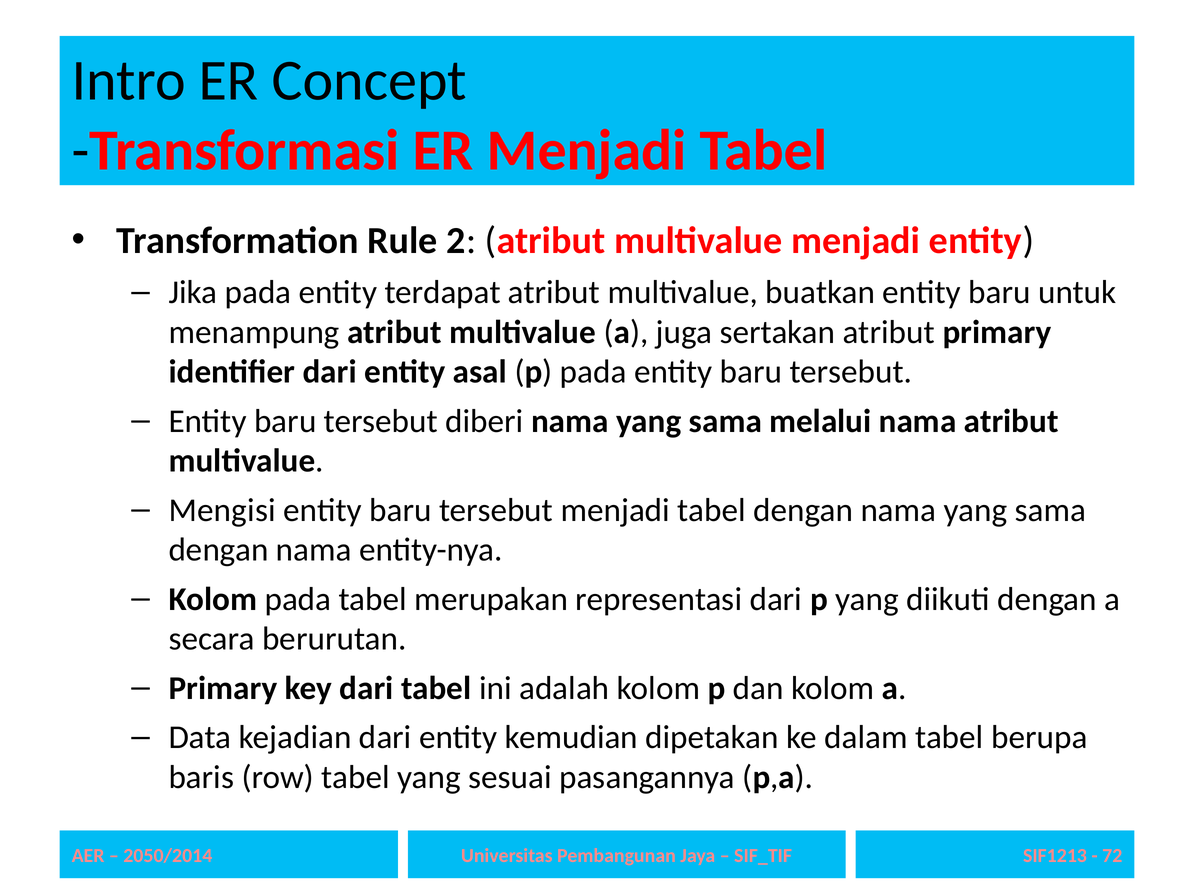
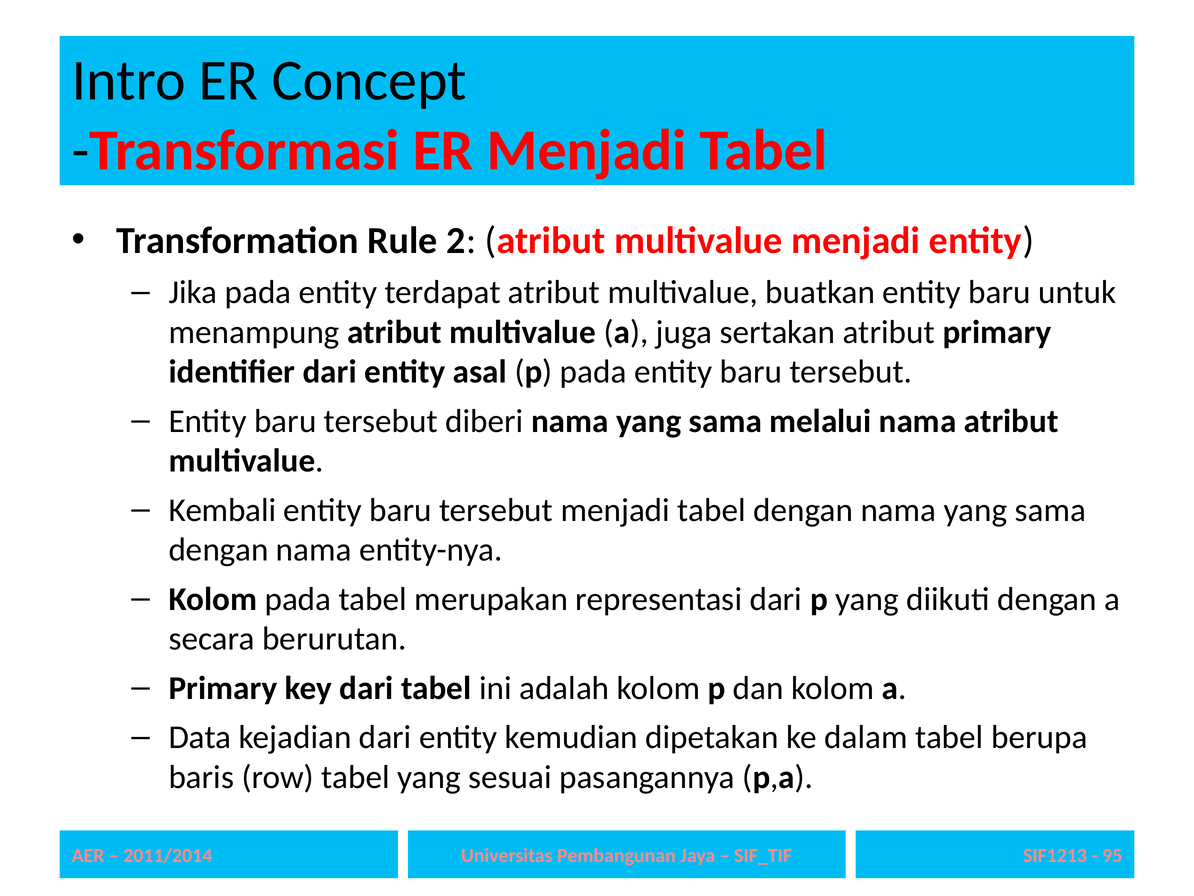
Mengisi: Mengisi -> Kembali
2050/2014: 2050/2014 -> 2011/2014
72: 72 -> 95
